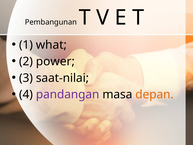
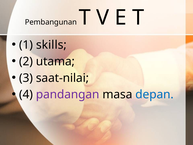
what: what -> skills
power: power -> utama
depan colour: orange -> blue
